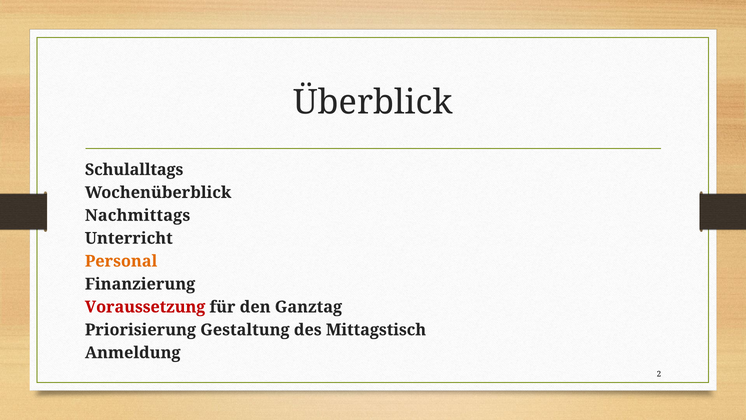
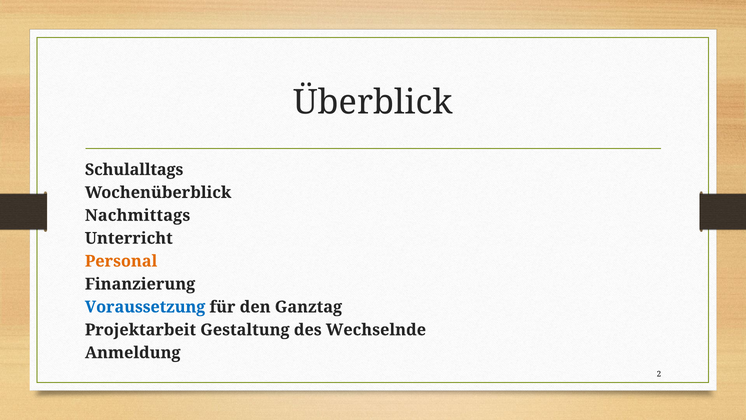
Voraussetzung colour: red -> blue
Priorisierung: Priorisierung -> Projektarbeit
Mittagstisch: Mittagstisch -> Wechselnde
